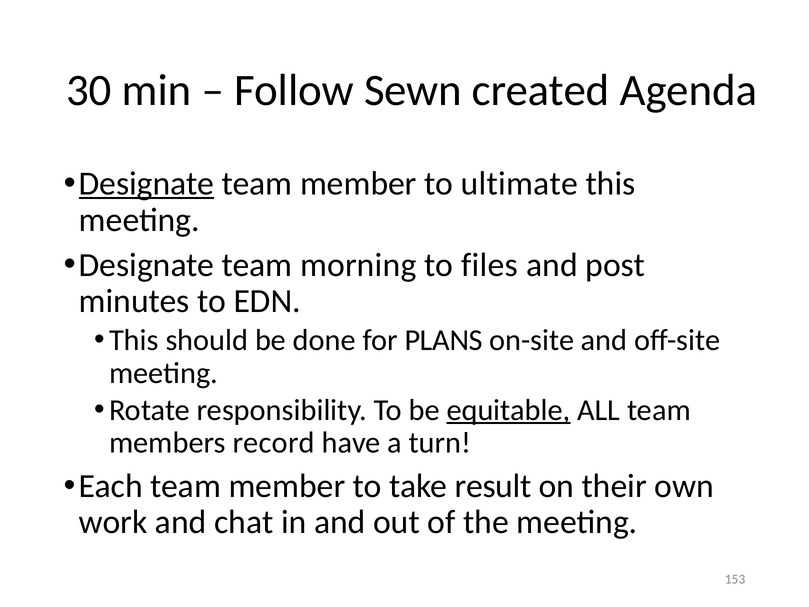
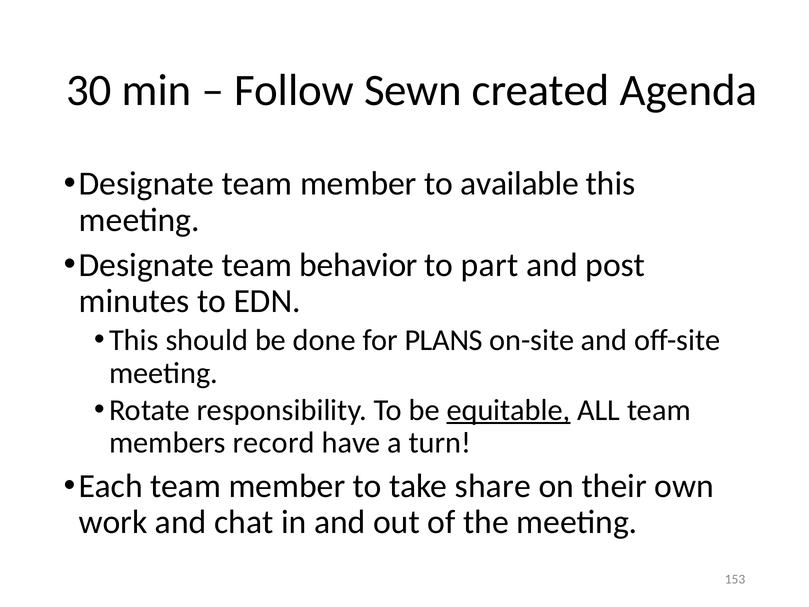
Designate at (147, 184) underline: present -> none
ultimate: ultimate -> available
morning: morning -> behavior
files: files -> part
result: result -> share
